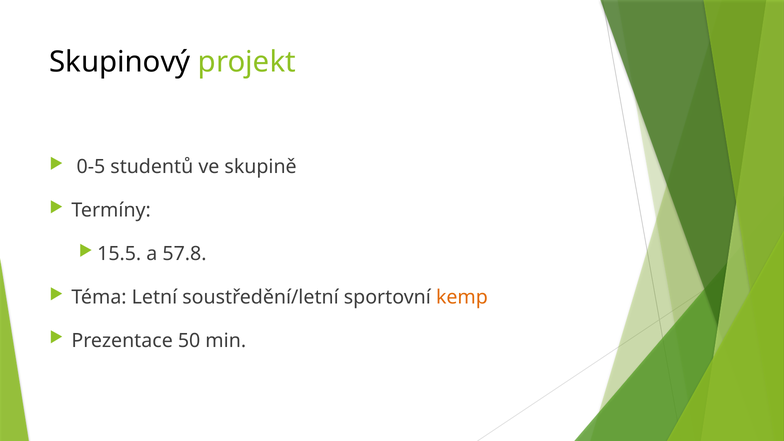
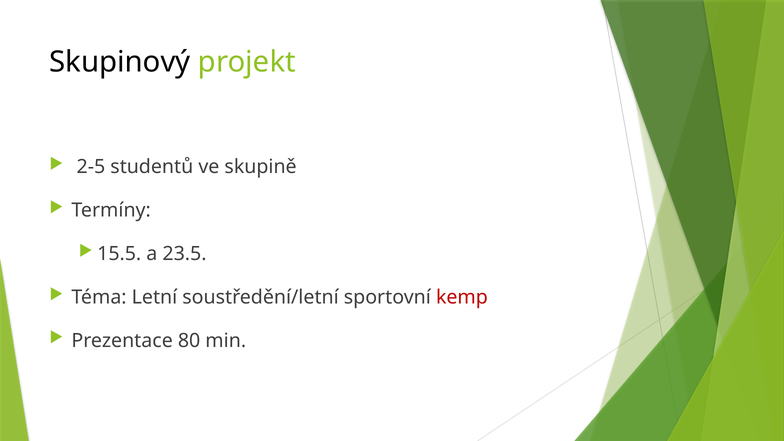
0-5: 0-5 -> 2-5
57.8: 57.8 -> 23.5
kemp colour: orange -> red
50: 50 -> 80
